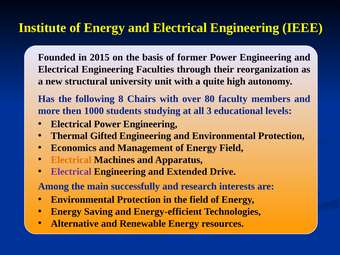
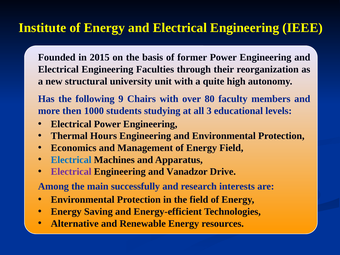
8: 8 -> 9
Gifted: Gifted -> Hours
Electrical at (71, 160) colour: orange -> blue
Extended: Extended -> Vanadzor
